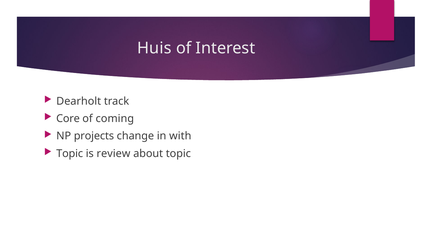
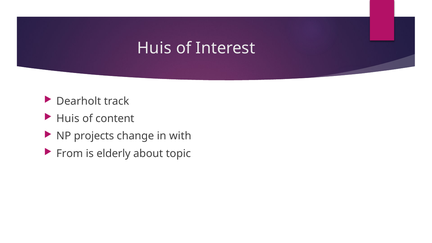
Core at (68, 119): Core -> Huis
coming: coming -> content
Topic at (70, 153): Topic -> From
review: review -> elderly
